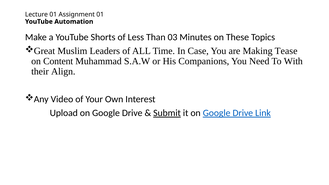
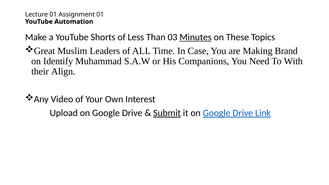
Minutes underline: none -> present
Tease: Tease -> Brand
Content: Content -> Identify
